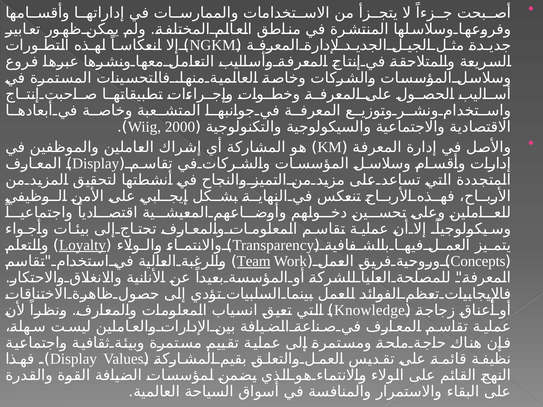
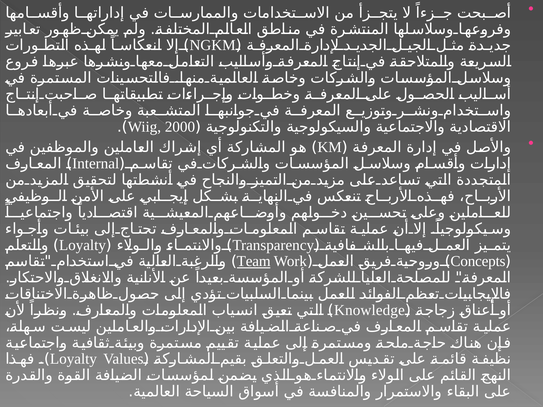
Display at (96, 164): Display -> Internal
Loyalty at (82, 245) underline: present -> none
Display at (73, 359): Display -> Loyalty
